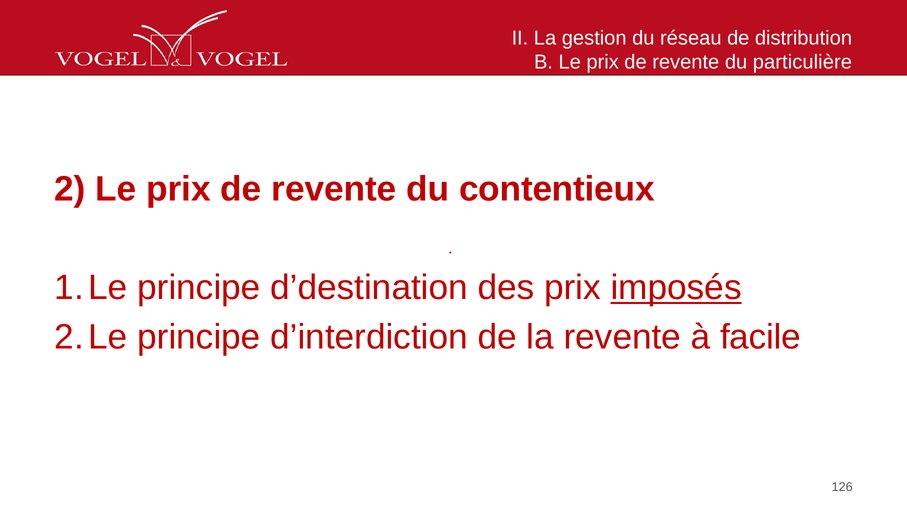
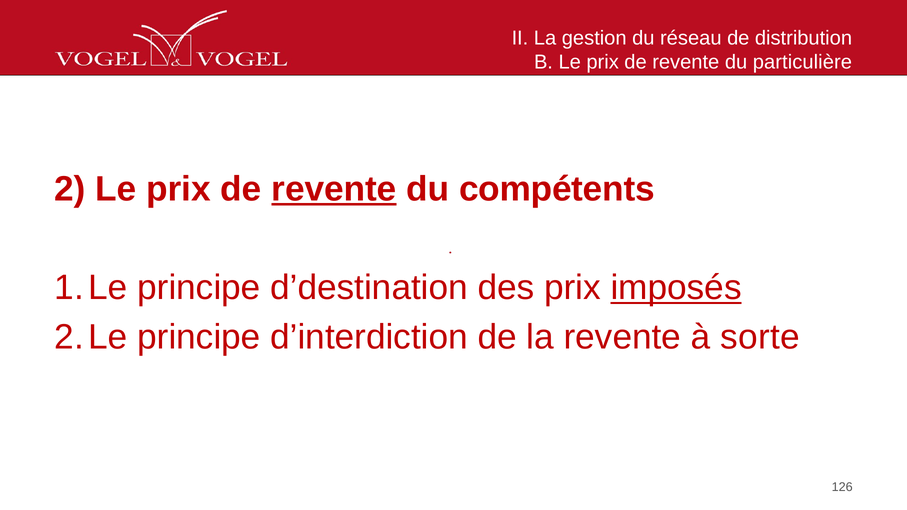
revente at (334, 189) underline: none -> present
contentieux: contentieux -> compétents
facile: facile -> sorte
